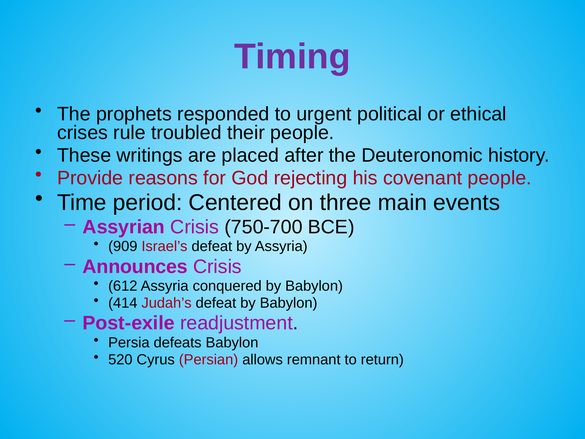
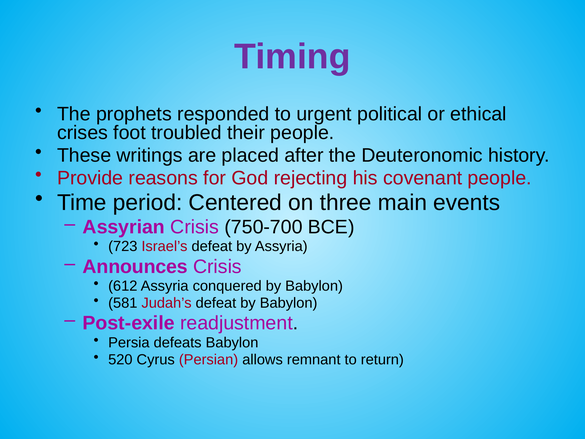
rule: rule -> foot
909: 909 -> 723
414: 414 -> 581
